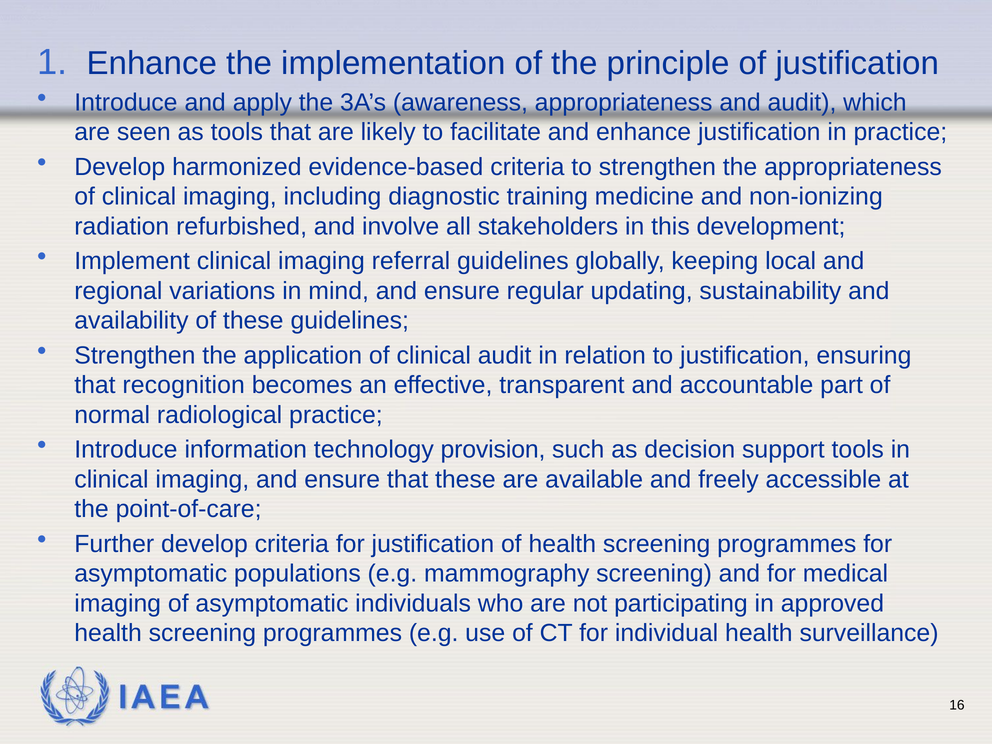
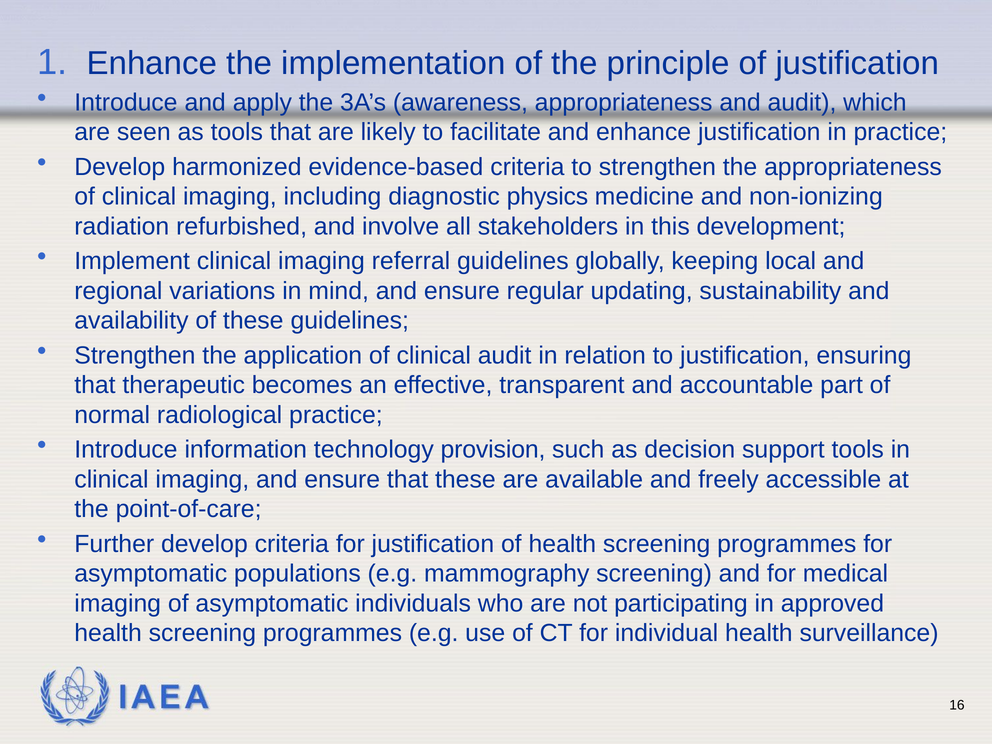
training: training -> physics
recognition: recognition -> therapeutic
